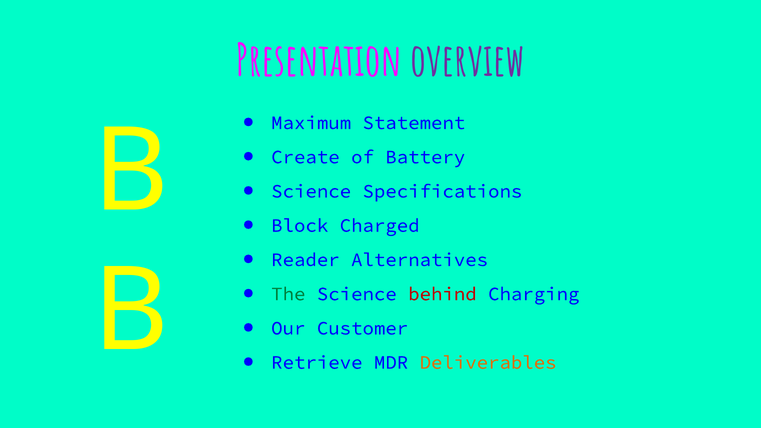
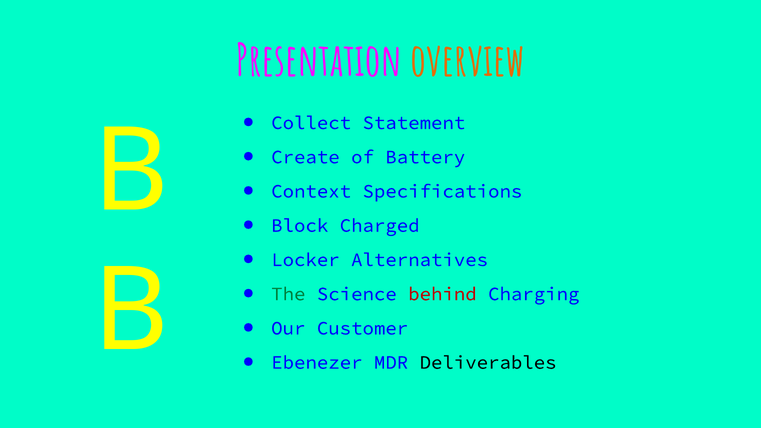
overview colour: purple -> orange
Maximum: Maximum -> Collect
Science at (311, 191): Science -> Context
Reader: Reader -> Locker
Retrieve: Retrieve -> Ebenezer
Deliverables colour: orange -> black
